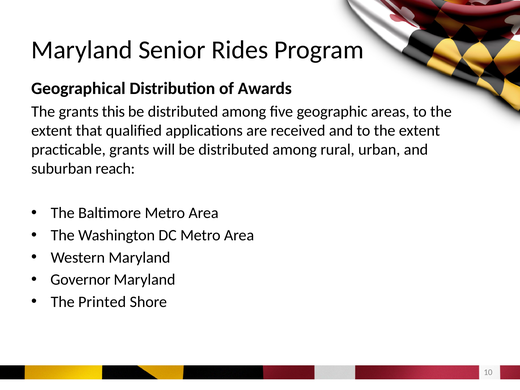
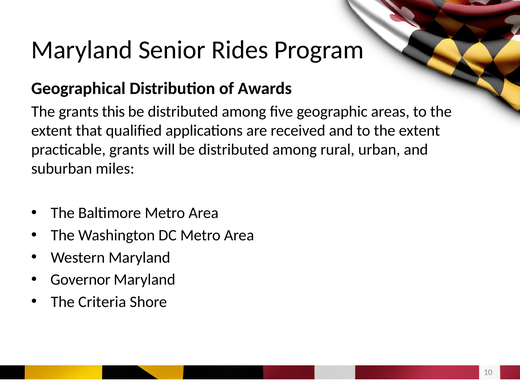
reach: reach -> miles
Printed: Printed -> Criteria
